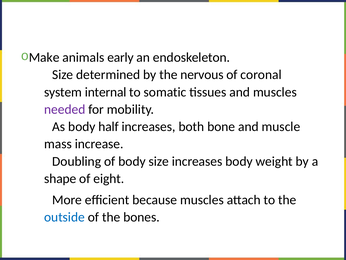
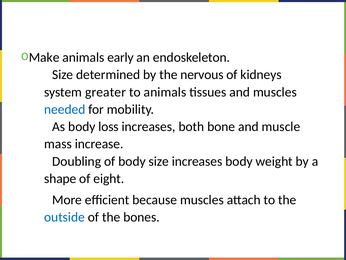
coronal: coronal -> kidneys
internal: internal -> greater
to somatic: somatic -> animals
needed colour: purple -> blue
half: half -> loss
